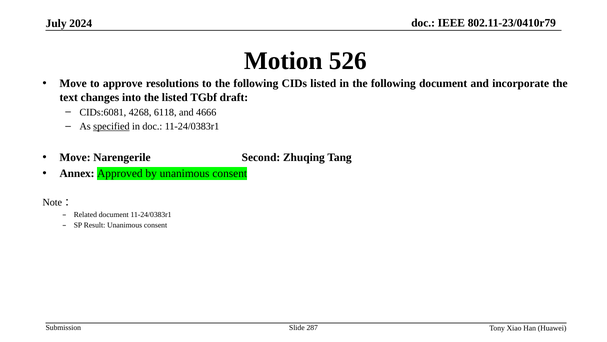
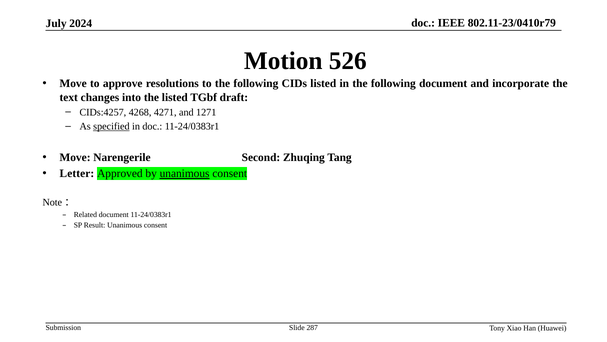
CIDs:6081: CIDs:6081 -> CIDs:4257
6118: 6118 -> 4271
4666: 4666 -> 1271
Annex: Annex -> Letter
unanimous at (185, 173) underline: none -> present
